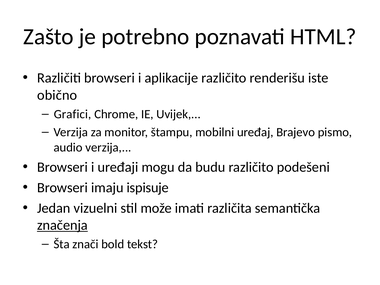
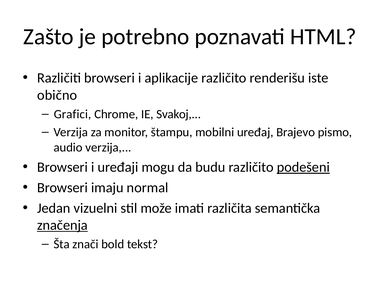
Uvijek: Uvijek -> Svakoj
podešeni underline: none -> present
ispisuje: ispisuje -> normal
